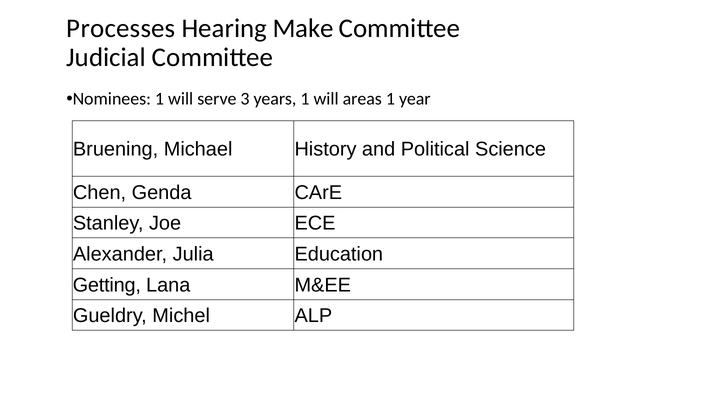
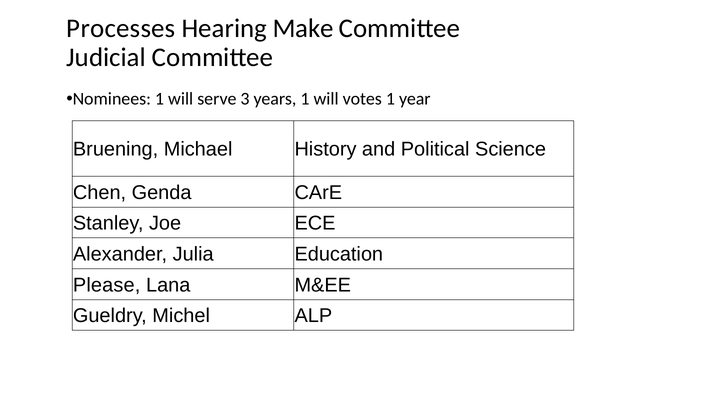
areas: areas -> votes
Getting: Getting -> Please
